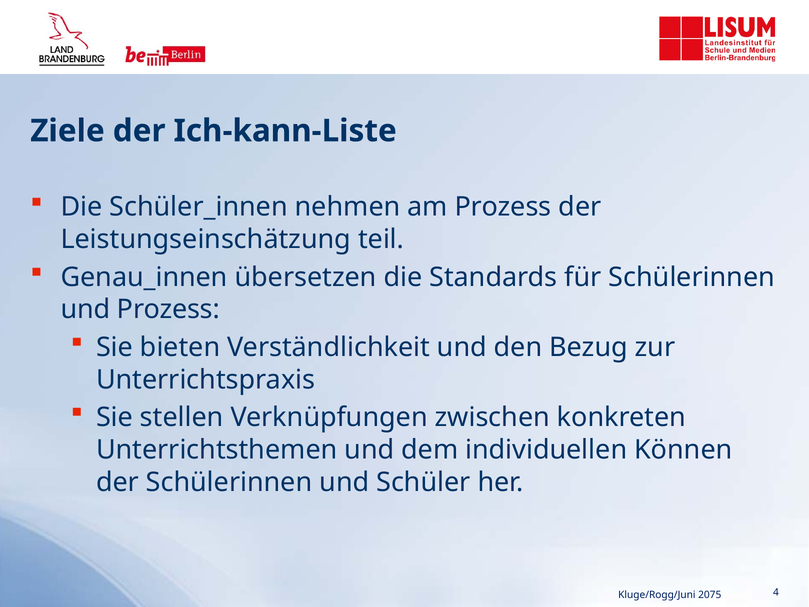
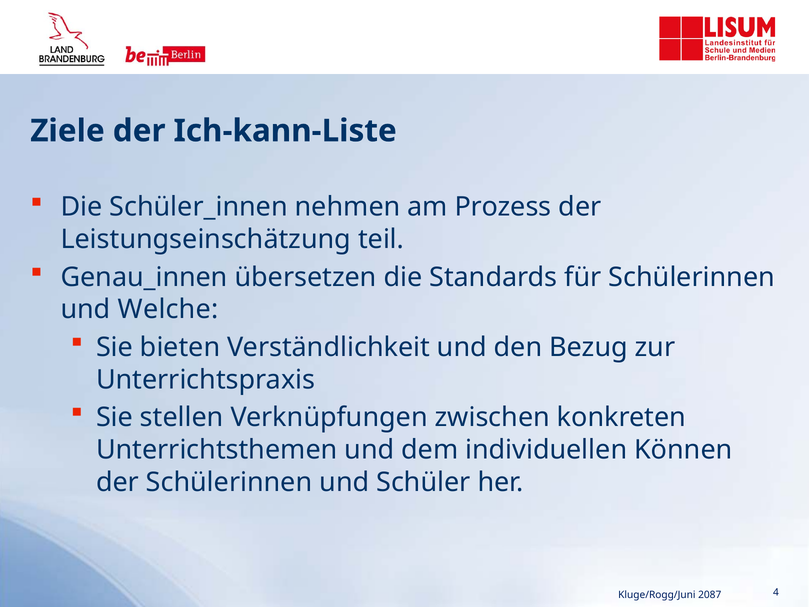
und Prozess: Prozess -> Welche
2075: 2075 -> 2087
